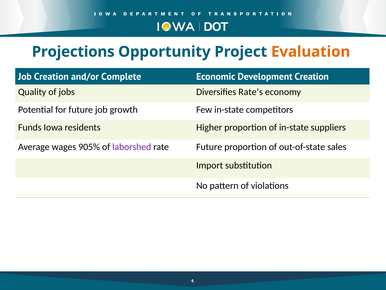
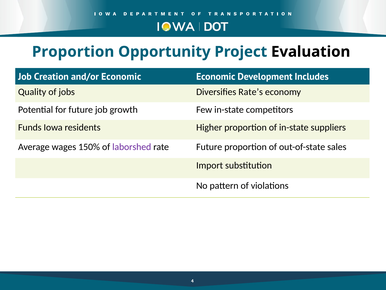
Projections at (73, 52): Projections -> Proportion
Evaluation colour: orange -> black
and/or Complete: Complete -> Economic
Development Creation: Creation -> Includes
905%: 905% -> 150%
